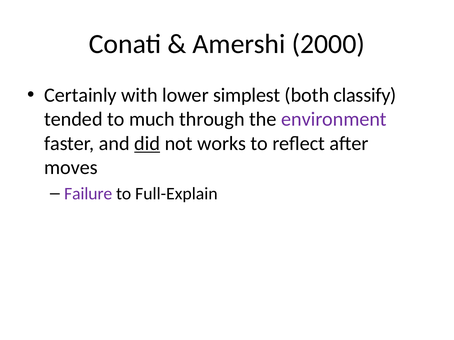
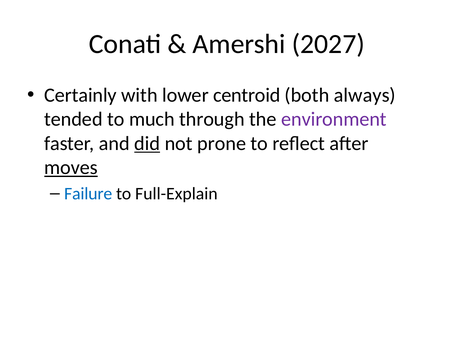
2000: 2000 -> 2027
simplest: simplest -> centroid
classify: classify -> always
works: works -> prone
moves underline: none -> present
Failure colour: purple -> blue
